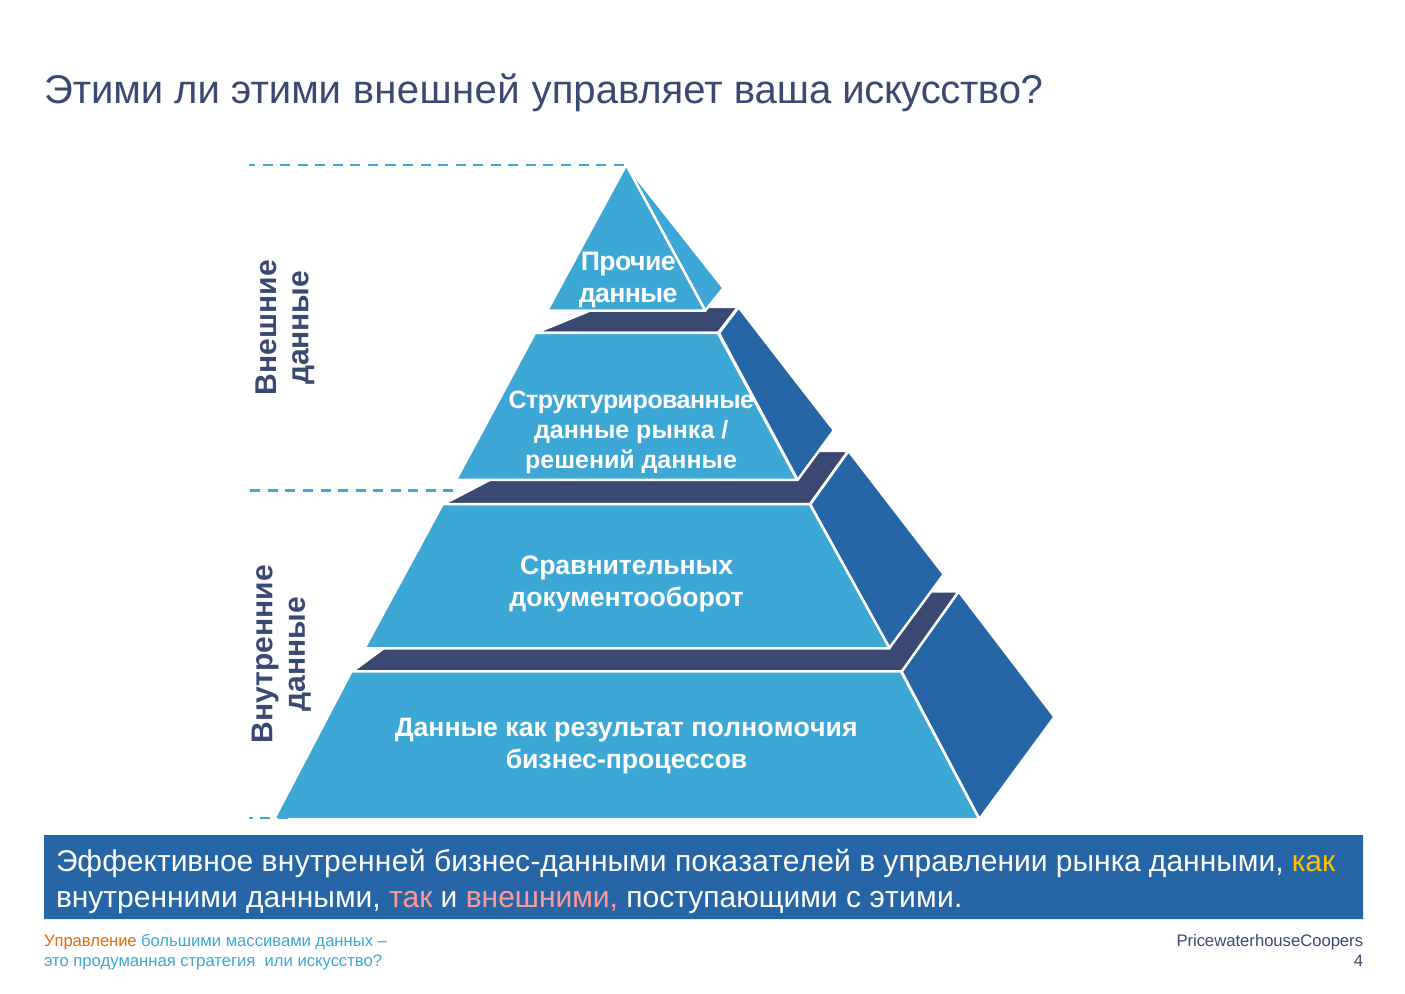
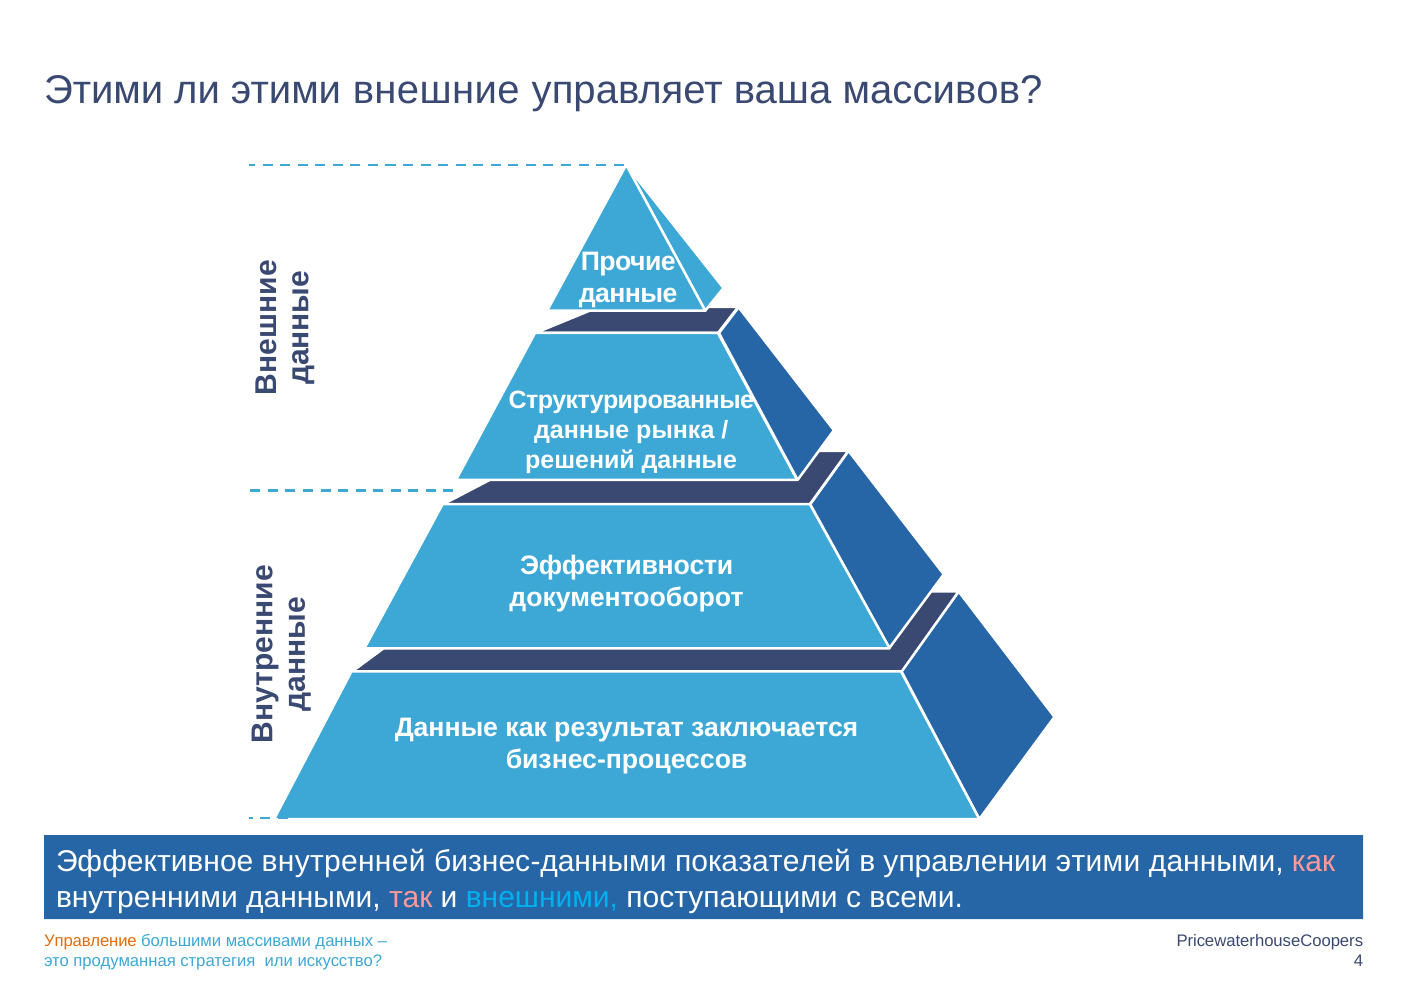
внешней: внешней -> внешние
ваша искусство: искусство -> массивов
Сравнительных: Сравнительных -> Эффективности
полномочия: полномочия -> заключается
управлении рынка: рынка -> этими
как at (1314, 861) colour: yellow -> pink
внешними colour: pink -> light blue
с этими: этими -> всеми
